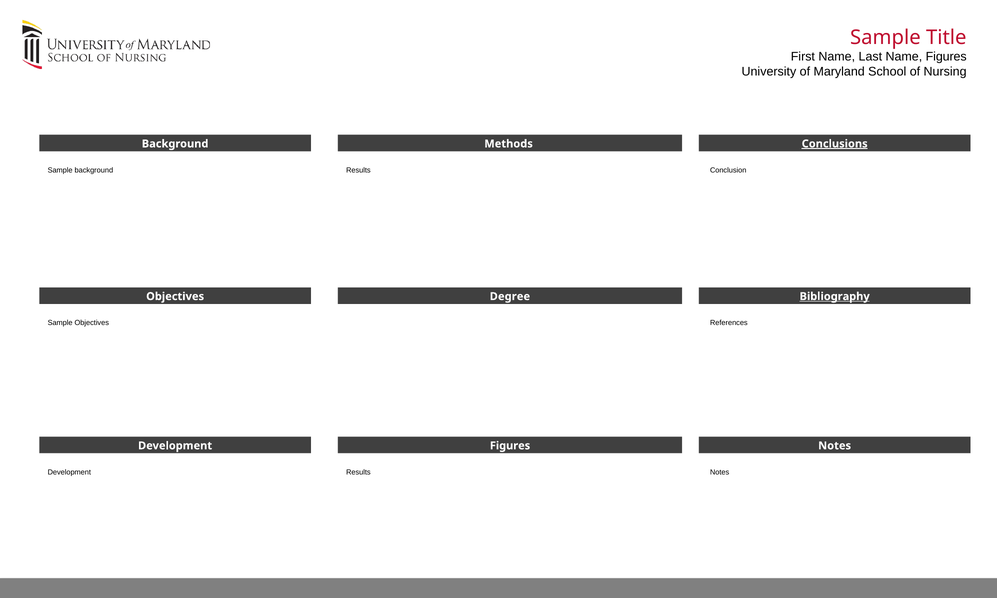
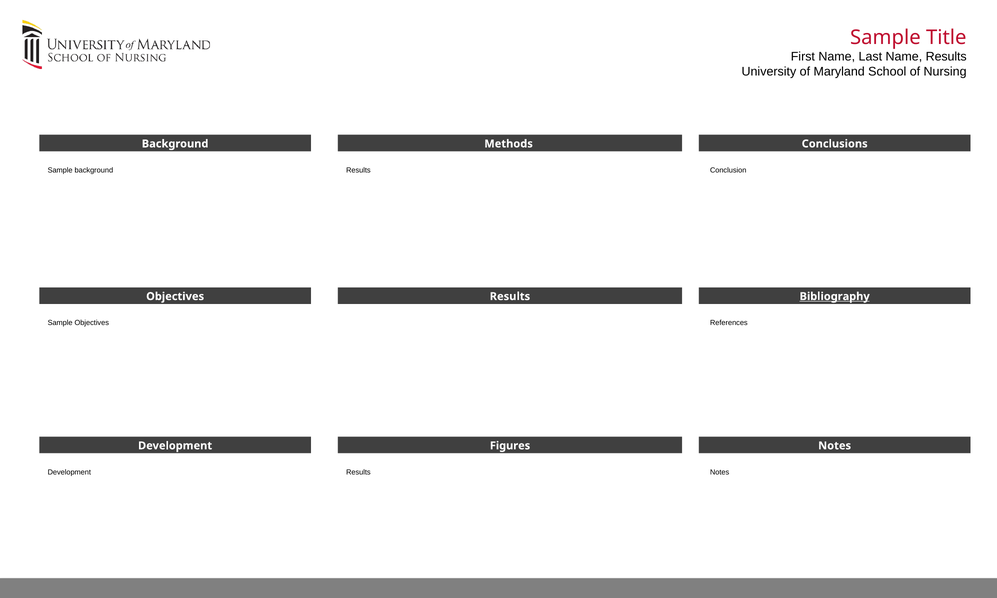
Name Figures: Figures -> Results
Conclusions underline: present -> none
Objectives Degree: Degree -> Results
